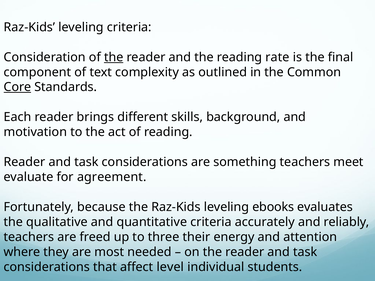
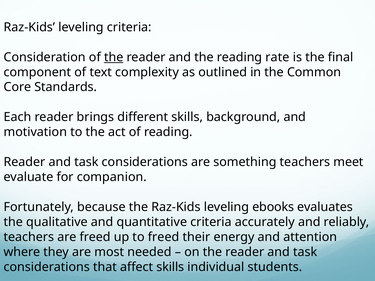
Core underline: present -> none
agreement: agreement -> companion
to three: three -> freed
affect level: level -> skills
